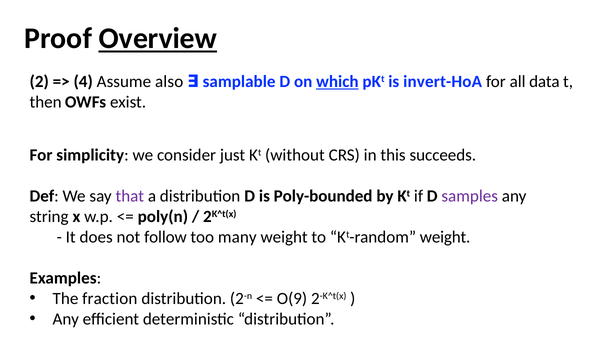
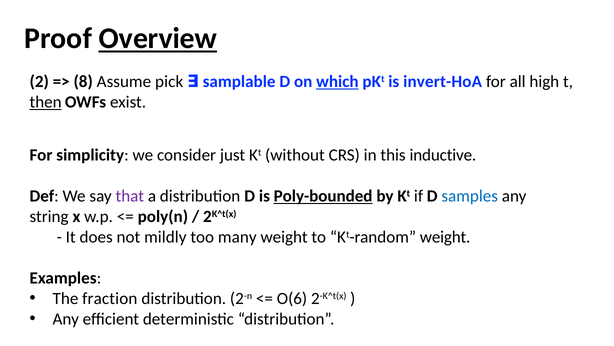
4: 4 -> 8
also: also -> pick
data: data -> high
then underline: none -> present
succeeds: succeeds -> inductive
Poly-bounded underline: none -> present
samples colour: purple -> blue
follow: follow -> mildly
O(9: O(9 -> O(6
